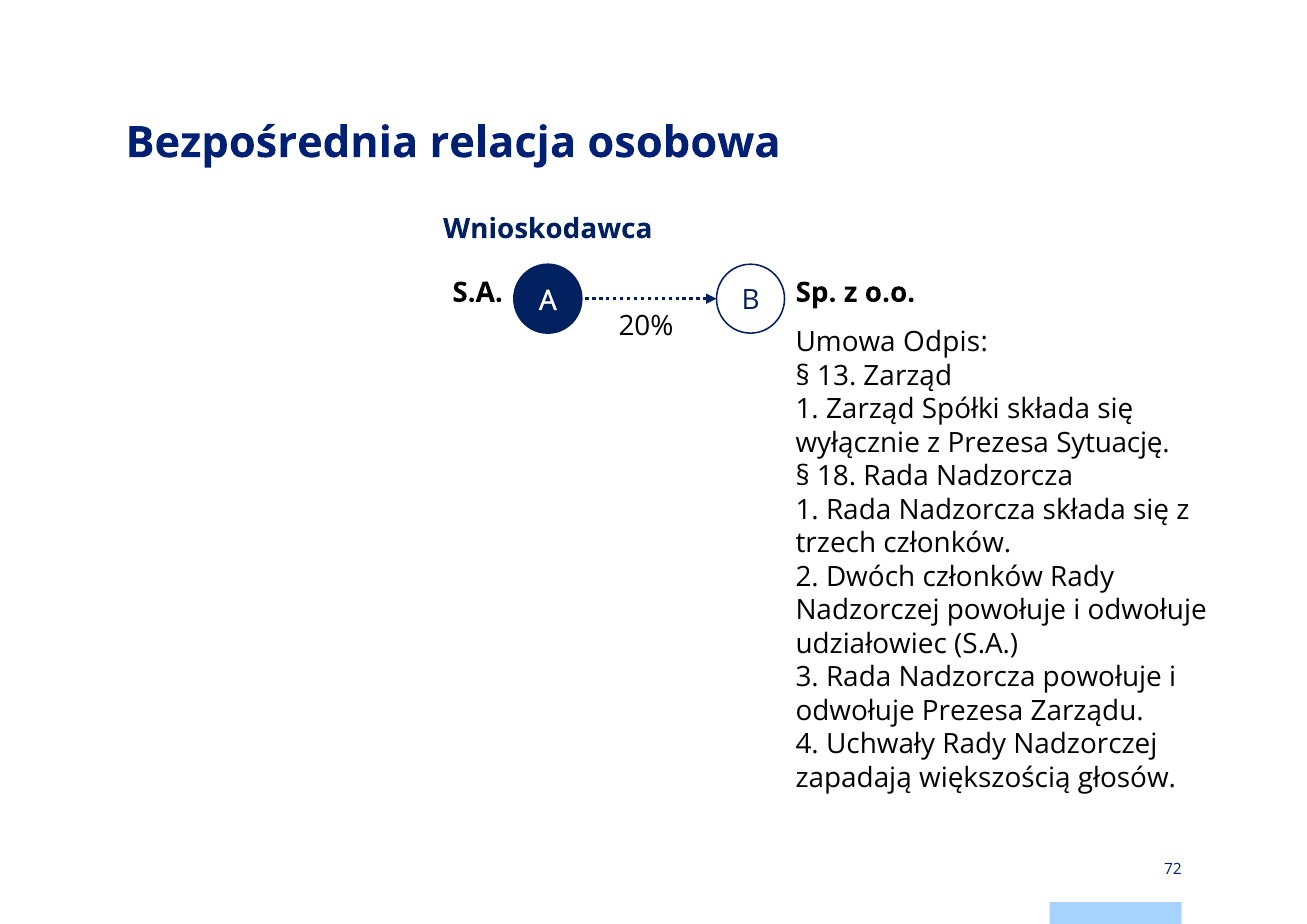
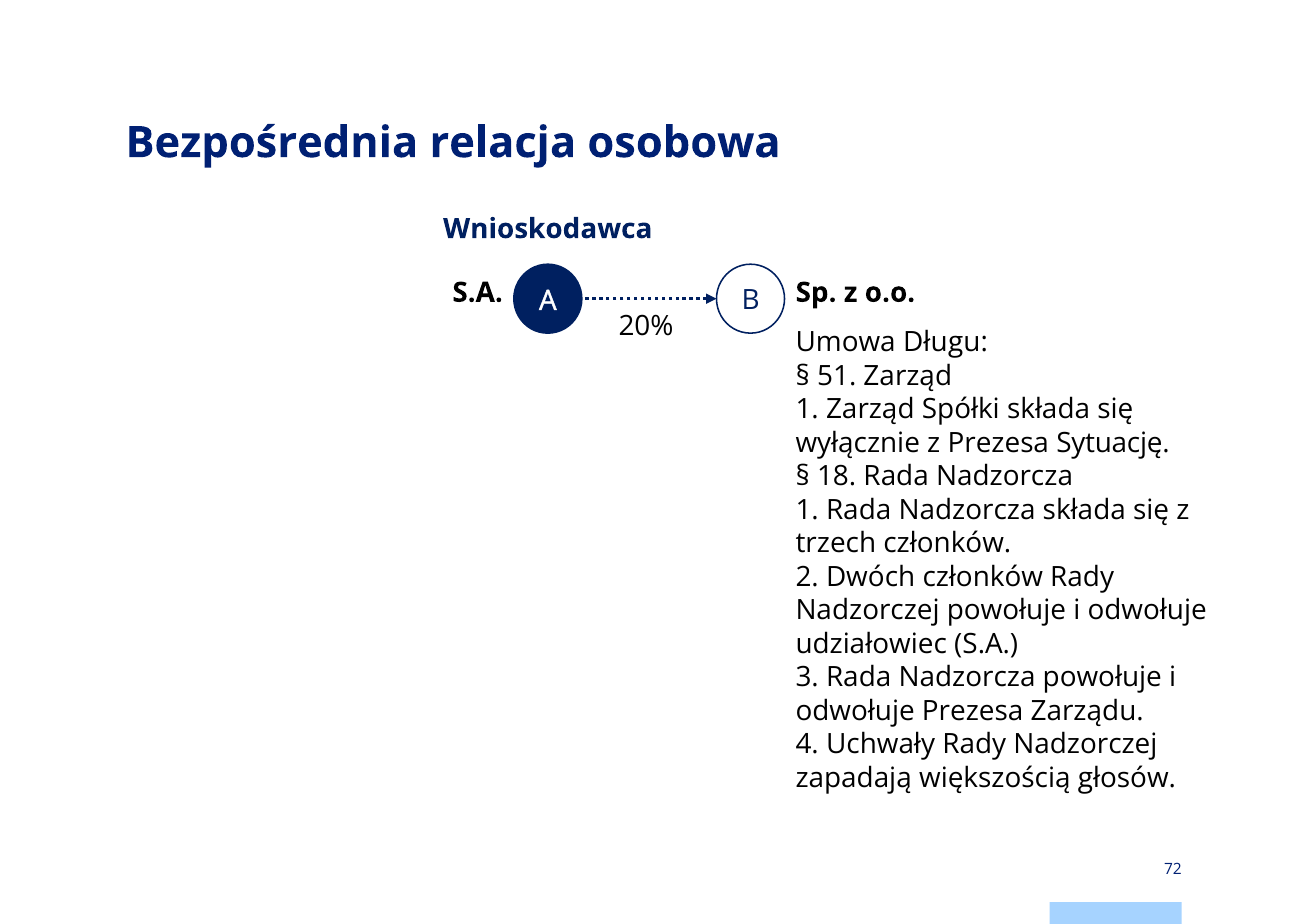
Odpis: Odpis -> Długu
13: 13 -> 51
